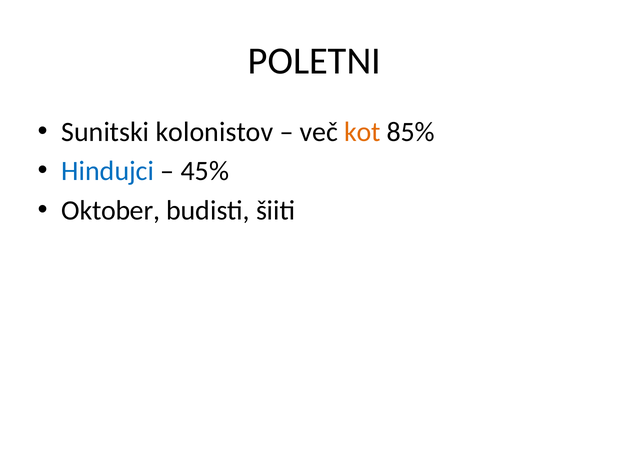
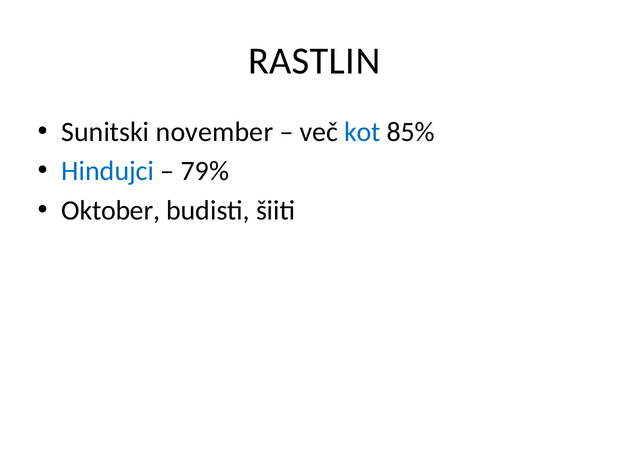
POLETNI: POLETNI -> RASTLIN
kolonistov: kolonistov -> november
kot colour: orange -> blue
45%: 45% -> 79%
